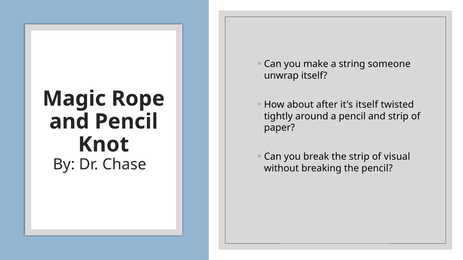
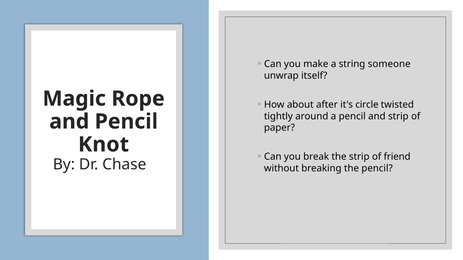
it's itself: itself -> circle
visual: visual -> friend
